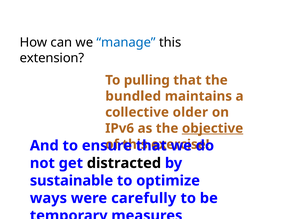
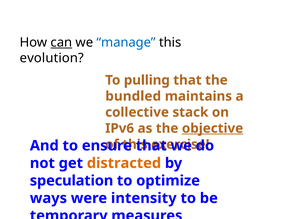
can underline: none -> present
extension: extension -> evolution
older: older -> stack
distracted colour: black -> orange
sustainable: sustainable -> speculation
carefully: carefully -> intensity
